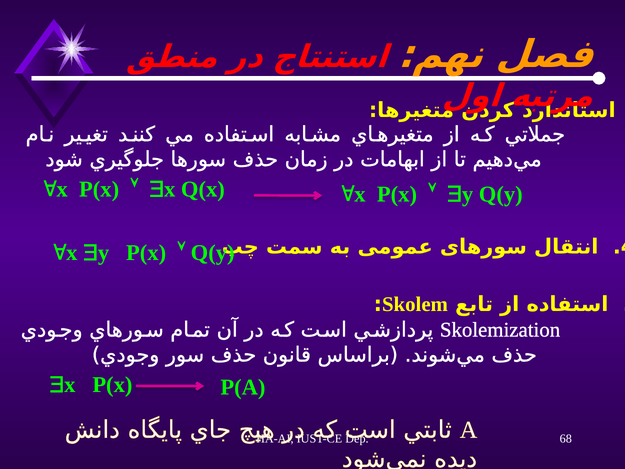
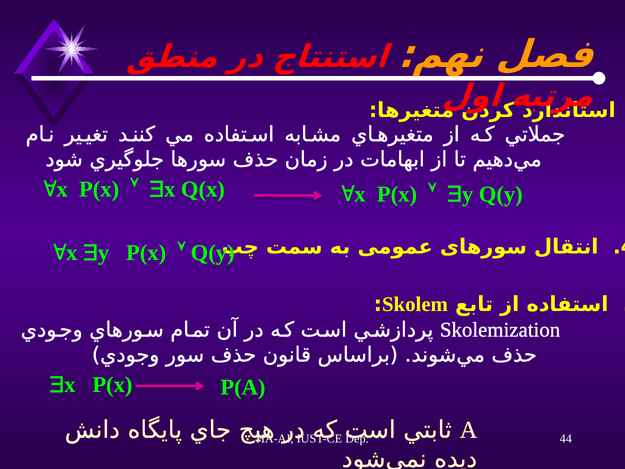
68: 68 -> 44
